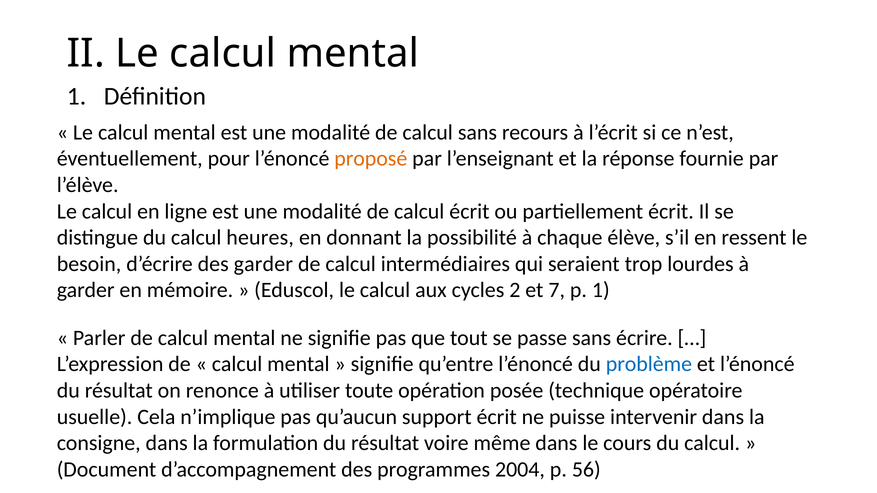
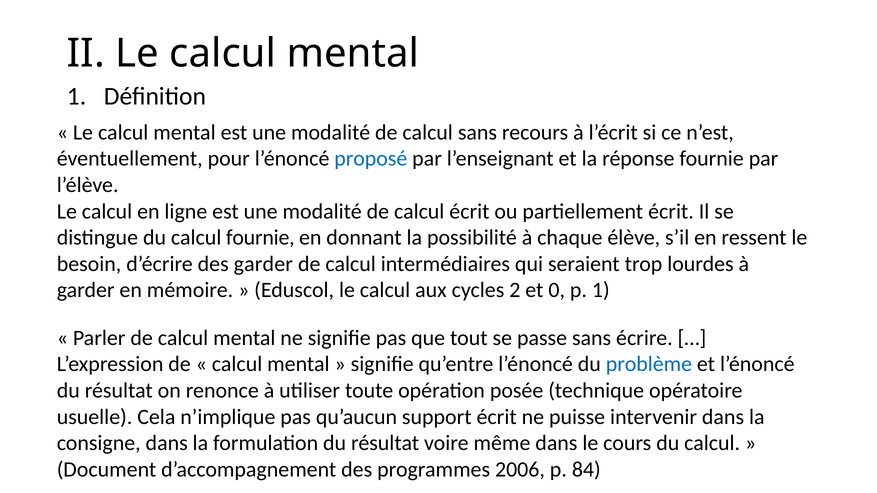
proposé colour: orange -> blue
calcul heures: heures -> fournie
7: 7 -> 0
2004: 2004 -> 2006
56: 56 -> 84
